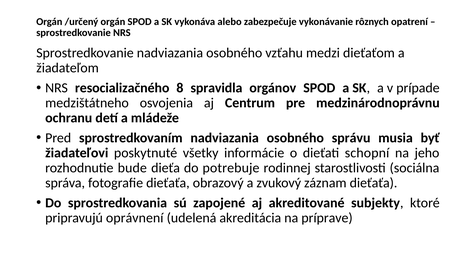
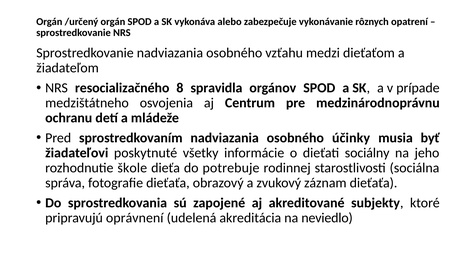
správu: správu -> účinky
schopní: schopní -> sociálny
bude: bude -> škole
príprave: príprave -> neviedlo
